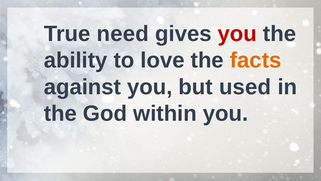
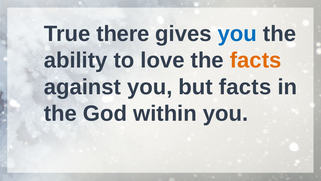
need: need -> there
you at (237, 34) colour: red -> blue
but used: used -> facts
